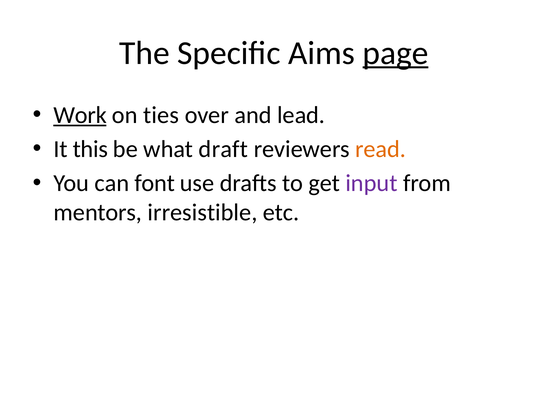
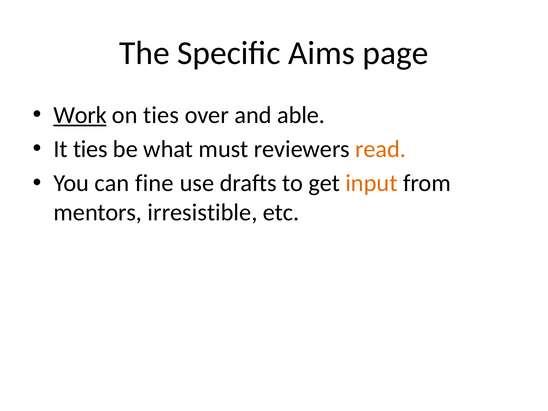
page underline: present -> none
lead: lead -> able
It this: this -> ties
draft: draft -> must
font: font -> fine
input colour: purple -> orange
